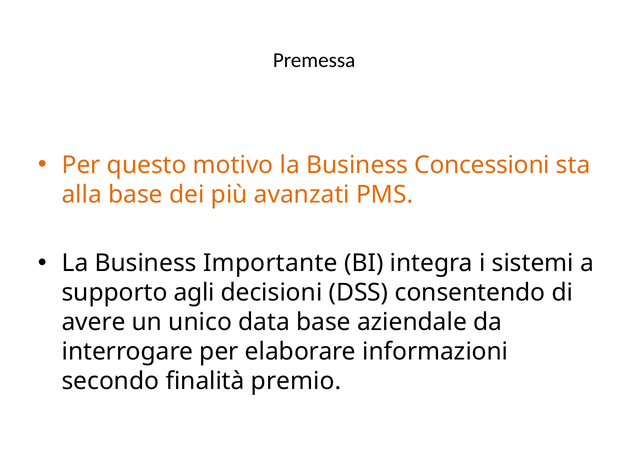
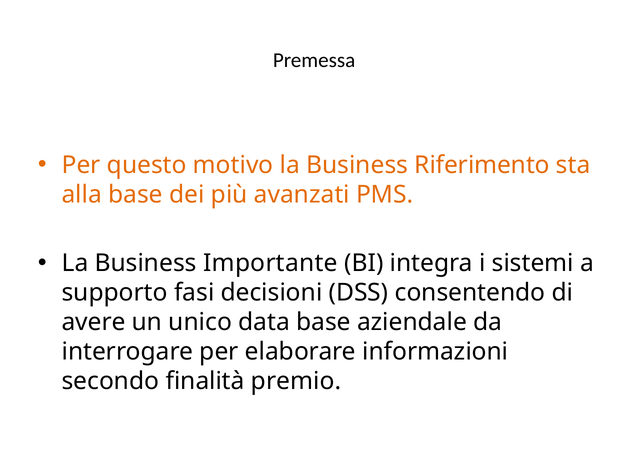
Concessioni: Concessioni -> Riferimento
agli: agli -> fasi
